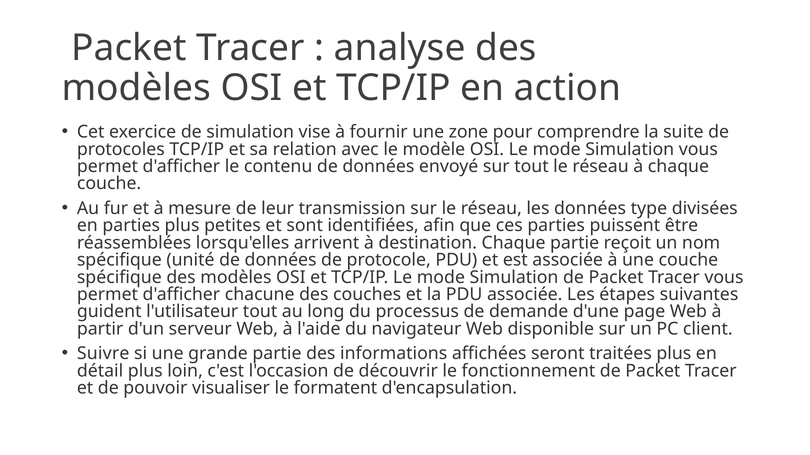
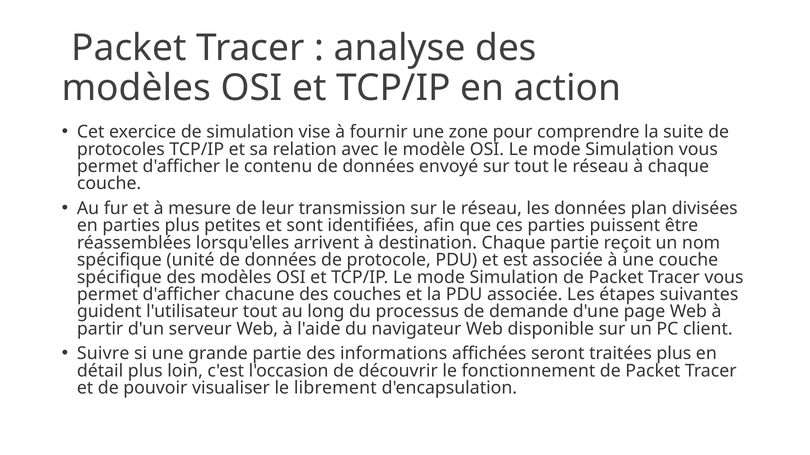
type: type -> plan
formatent: formatent -> librement
